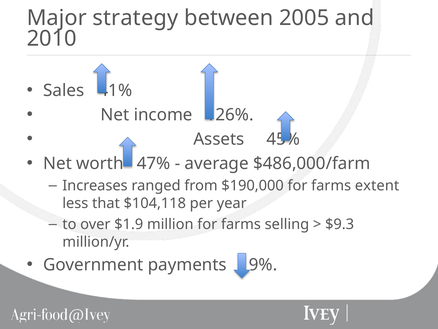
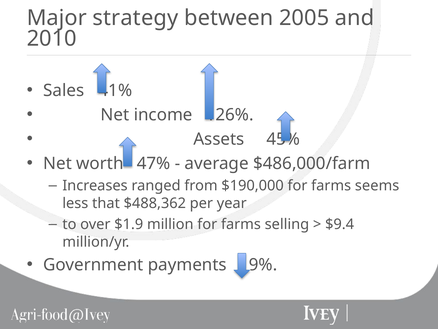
extent: extent -> seems
$104,118: $104,118 -> $488,362
$9.3: $9.3 -> $9.4
